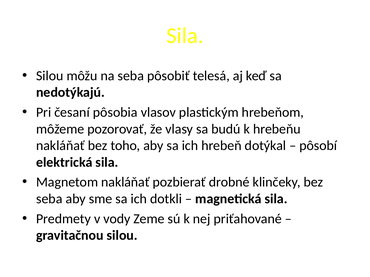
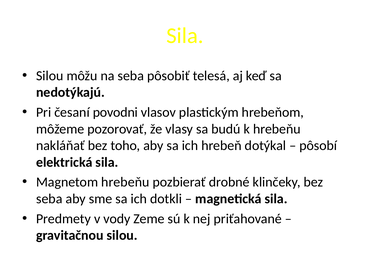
pôsobia: pôsobia -> povodni
Magnetom nakláňať: nakláňať -> hrebeňu
